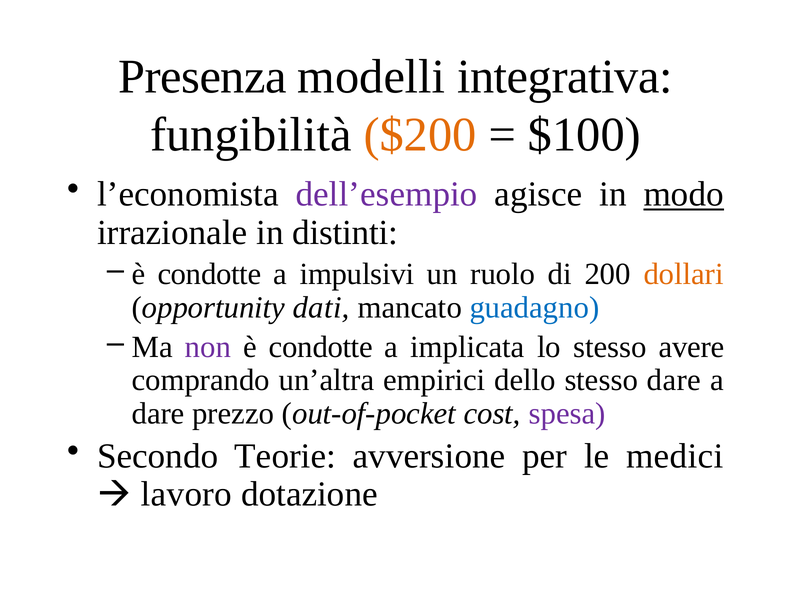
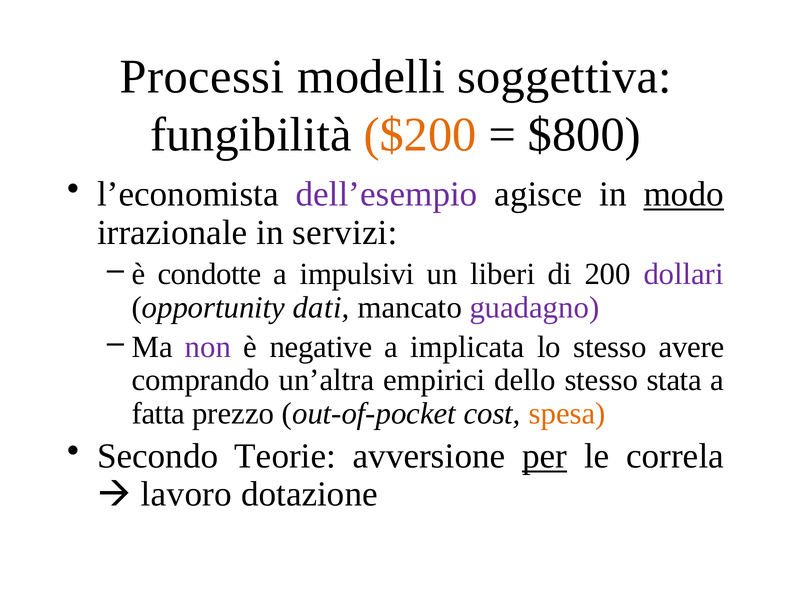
Presenza: Presenza -> Processi
integrativa: integrativa -> soggettiva
$100: $100 -> $800
distinti: distinti -> servizi
ruolo: ruolo -> liberi
dollari colour: orange -> purple
guadagno colour: blue -> purple
condotte at (321, 347): condotte -> negative
stesso dare: dare -> stata
dare at (158, 414): dare -> fatta
spesa colour: purple -> orange
per underline: none -> present
medici: medici -> correla
